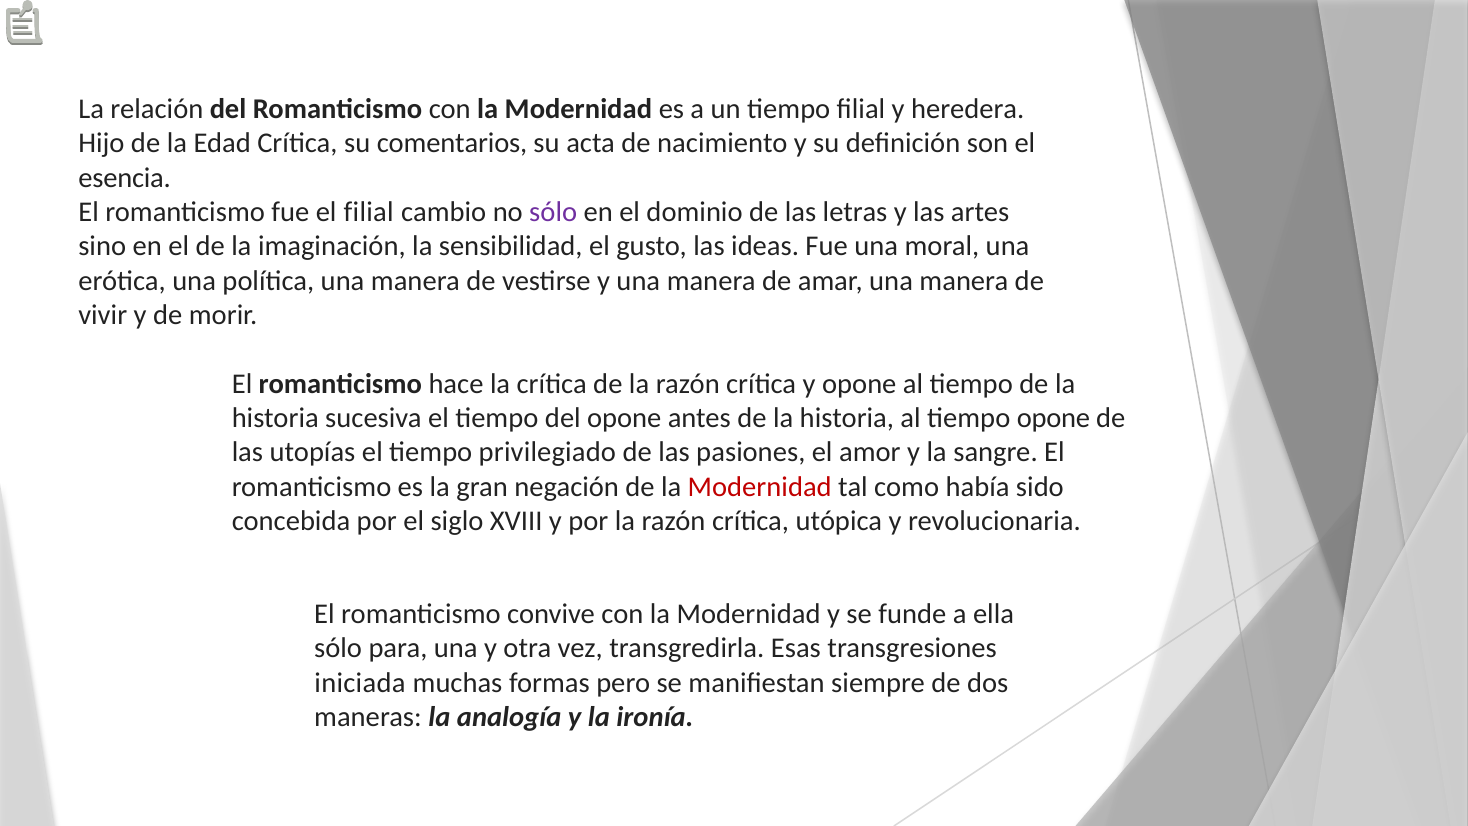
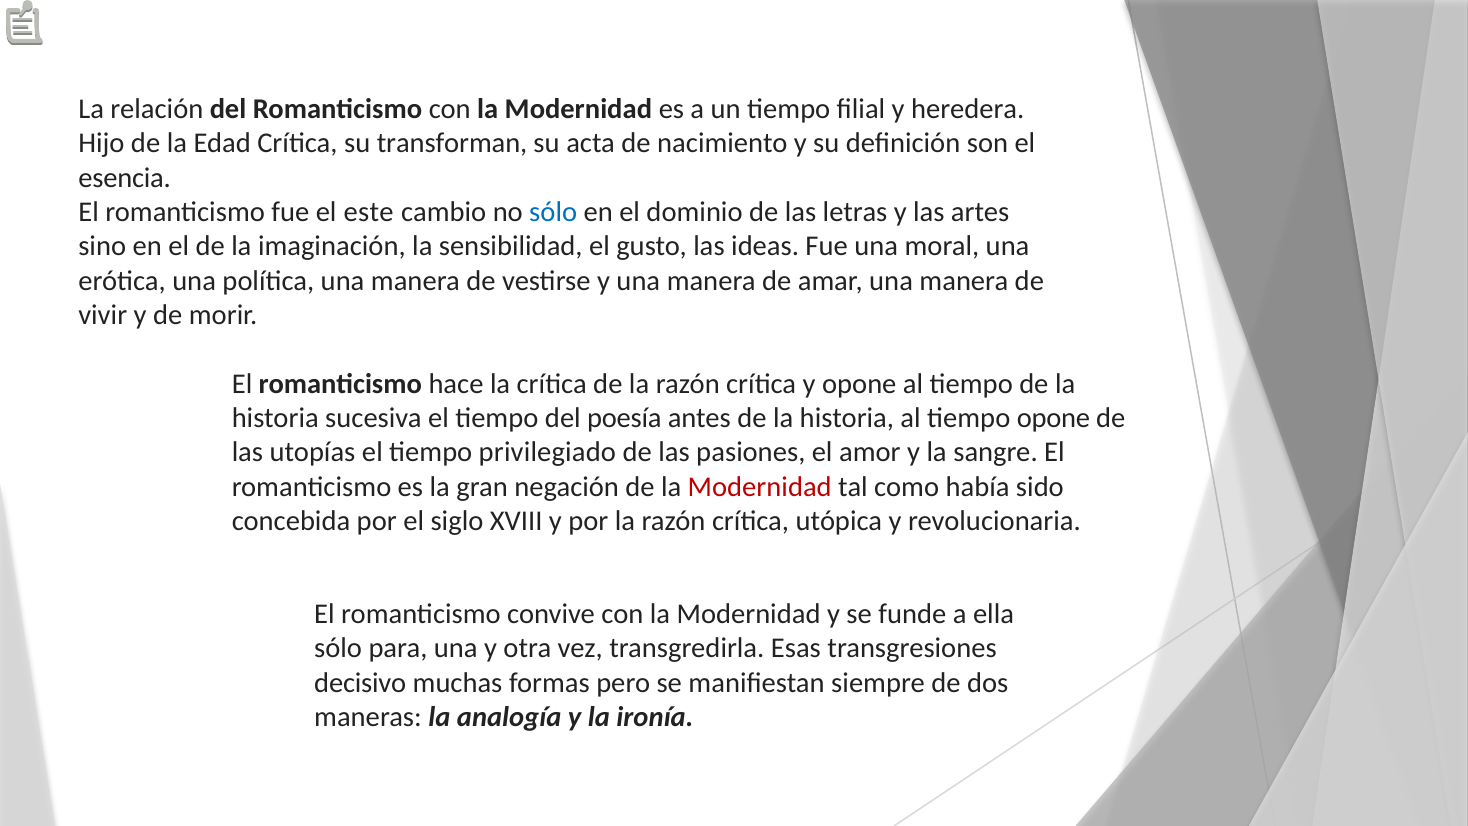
comentarios: comentarios -> transforman
el filial: filial -> este
sólo at (553, 212) colour: purple -> blue
del opone: opone -> poesía
iniciada: iniciada -> decisivo
